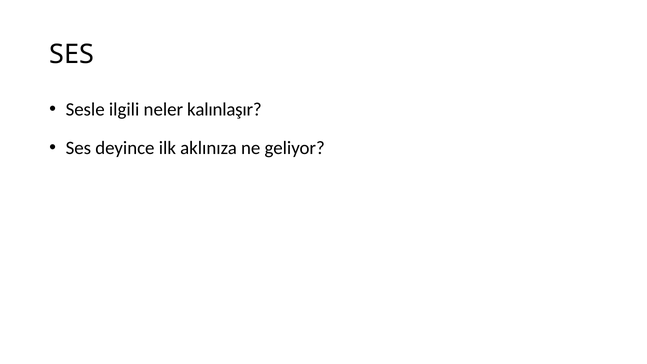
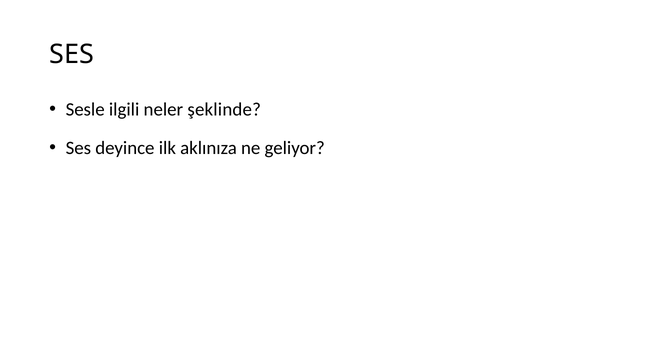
kalınlaşır: kalınlaşır -> şeklinde
